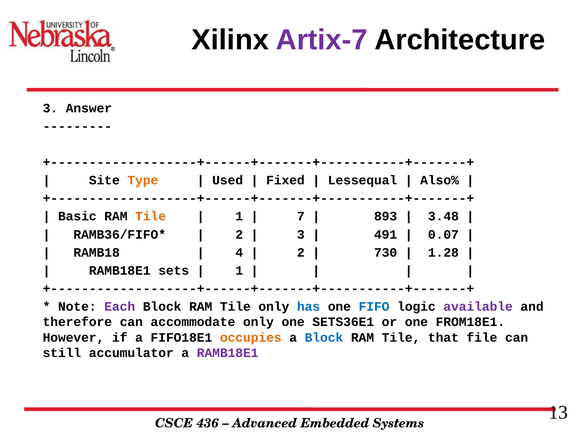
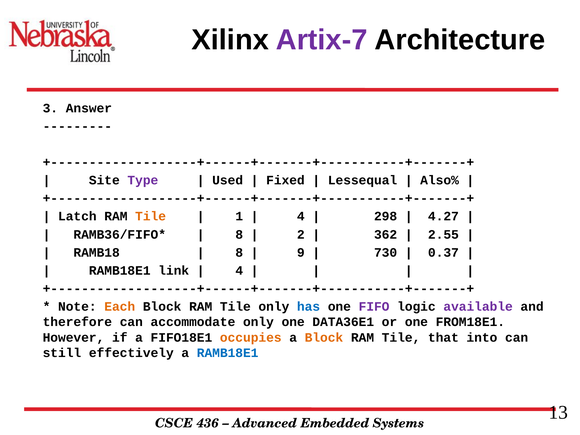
Type colour: orange -> purple
Basic: Basic -> Latch
7 at (301, 216): 7 -> 4
893: 893 -> 298
3.48: 3.48 -> 4.27
2 at (239, 234): 2 -> 8
3 at (301, 234): 3 -> 2
491: 491 -> 362
0.07: 0.07 -> 2.55
4 at (239, 252): 4 -> 8
2 at (301, 252): 2 -> 9
1.28: 1.28 -> 0.37
sets: sets -> link
1 at (239, 270): 1 -> 4
Each colour: purple -> orange
FIFO colour: blue -> purple
SETS36E1: SETS36E1 -> DATA36E1
Block at (324, 337) colour: blue -> orange
file: file -> into
accumulator: accumulator -> effectively
RAMB18E1 at (228, 353) colour: purple -> blue
